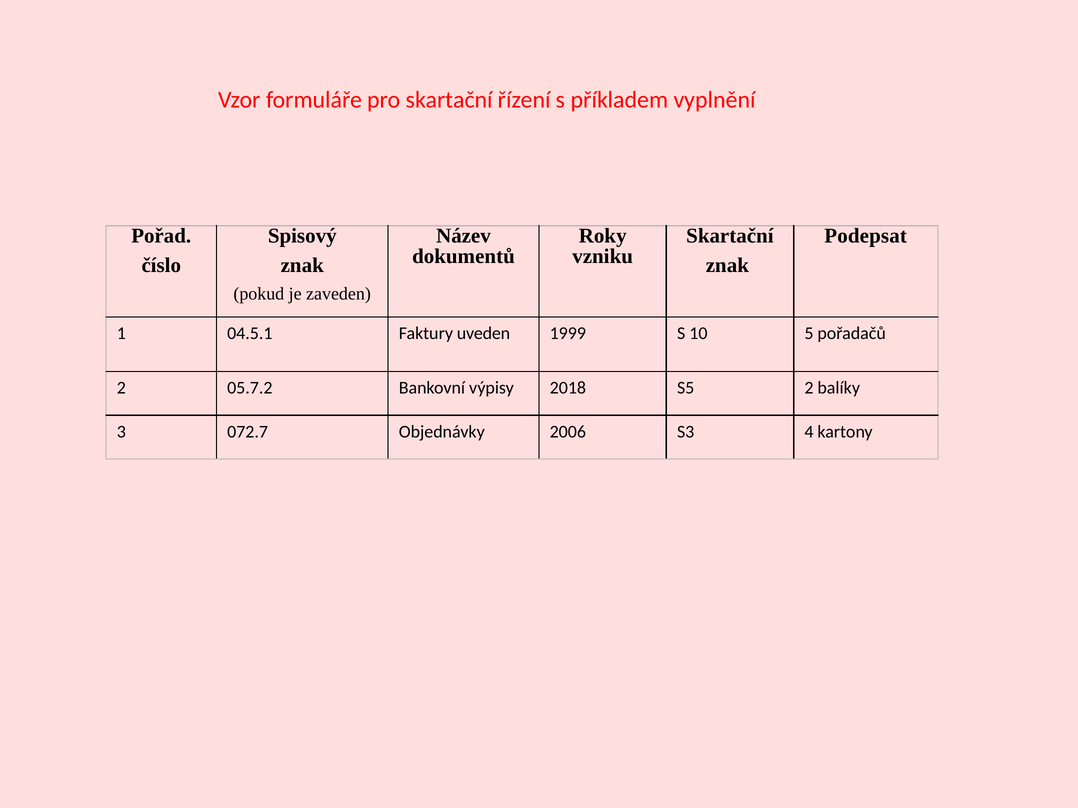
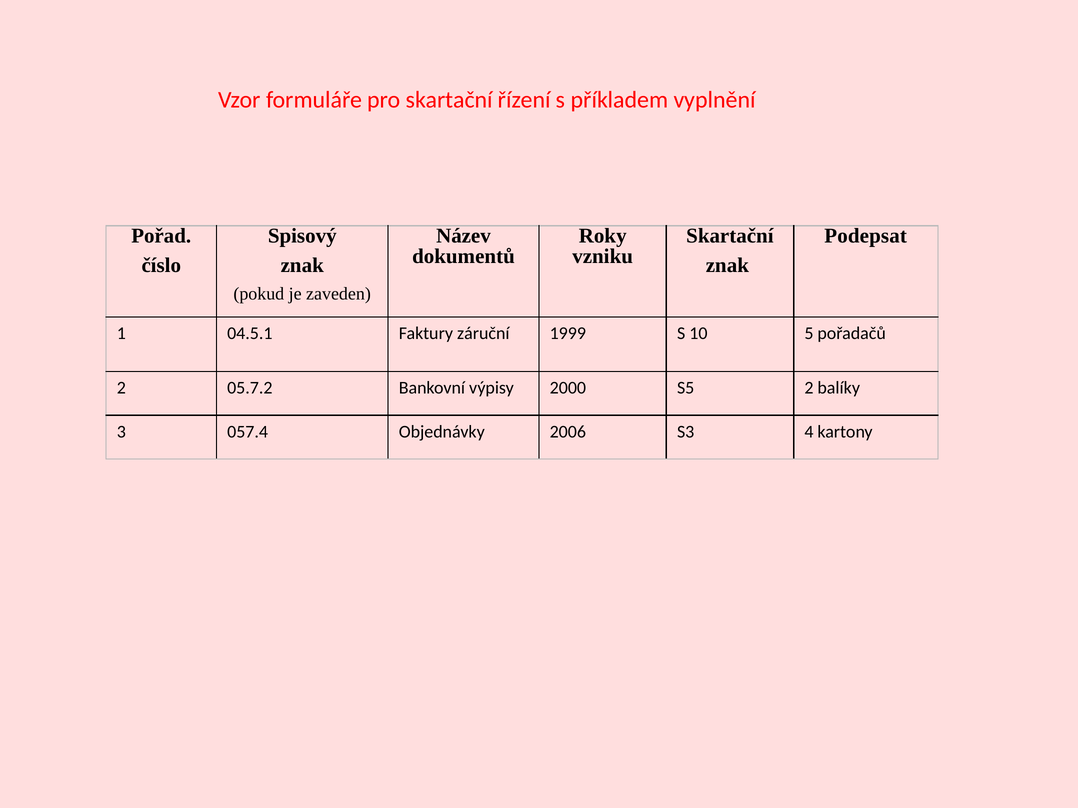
uveden: uveden -> záruční
2018: 2018 -> 2000
072.7: 072.7 -> 057.4
